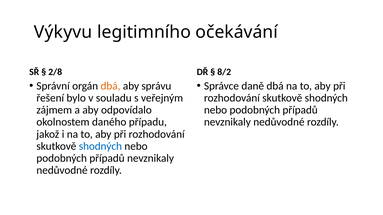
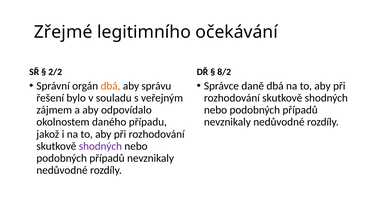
Výkyvu: Výkyvu -> Zřejmé
2/8: 2/8 -> 2/2
shodných at (100, 146) colour: blue -> purple
